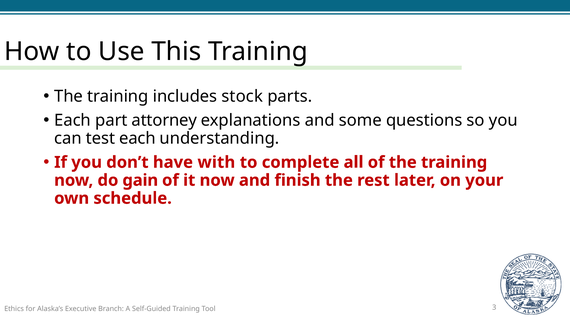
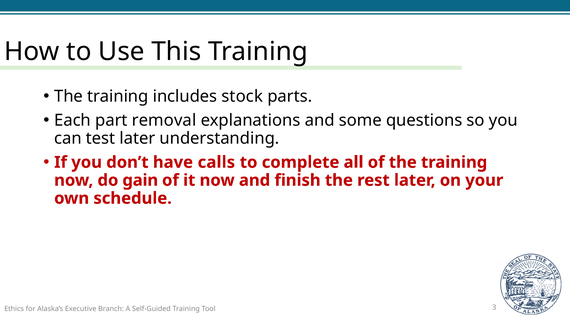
attorney: attorney -> removal
test each: each -> later
with: with -> calls
